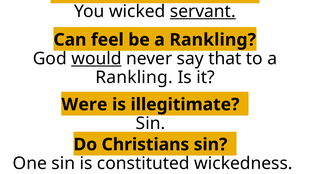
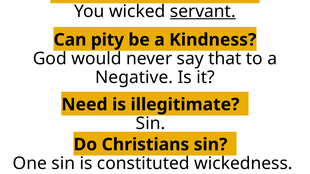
feel: feel -> pity
be a Rankling: Rankling -> Kindness
would underline: present -> none
Rankling at (134, 78): Rankling -> Negative
Were: Were -> Need
